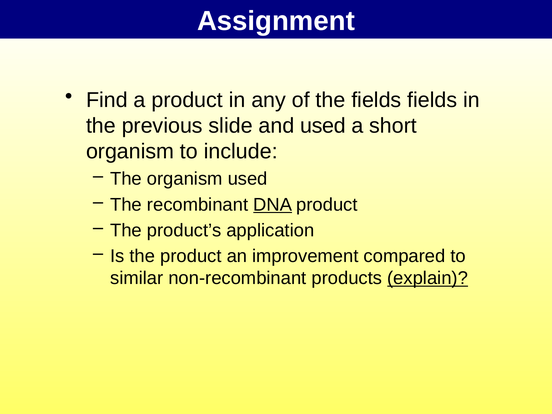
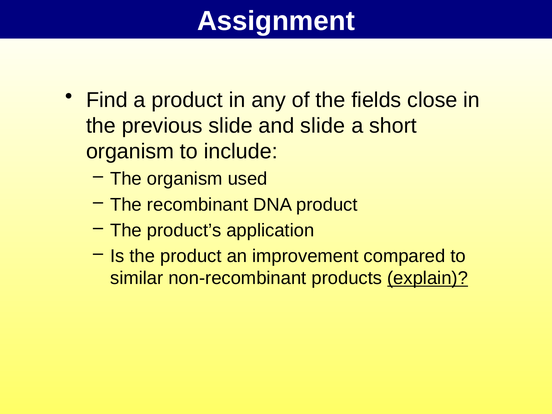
fields fields: fields -> close
and used: used -> slide
DNA underline: present -> none
